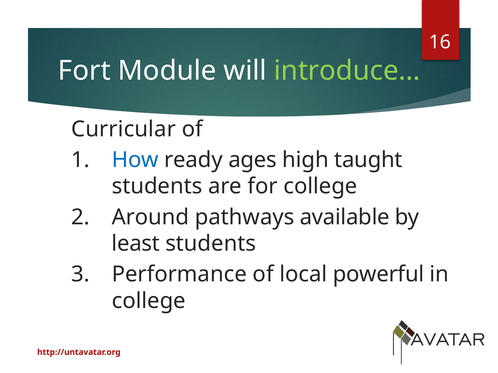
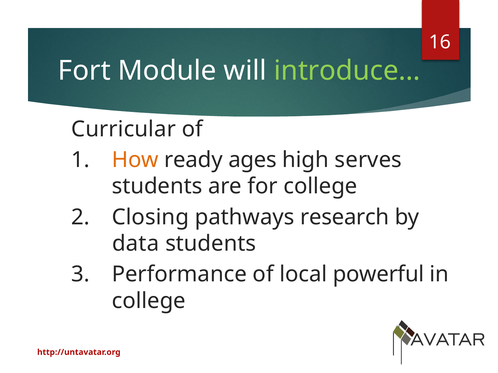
How colour: blue -> orange
taught: taught -> serves
Around: Around -> Closing
available: available -> research
least: least -> data
